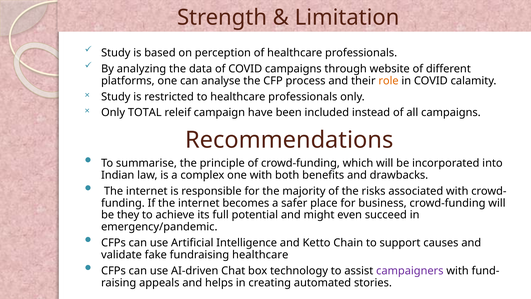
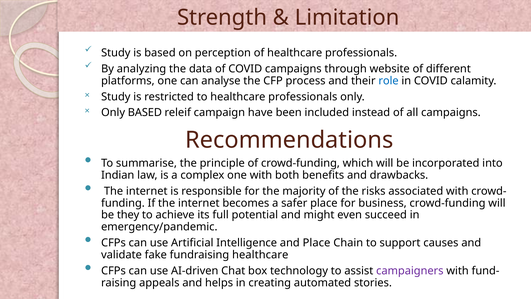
role colour: orange -> blue
Only TOTAL: TOTAL -> BASED
and Ketto: Ketto -> Place
